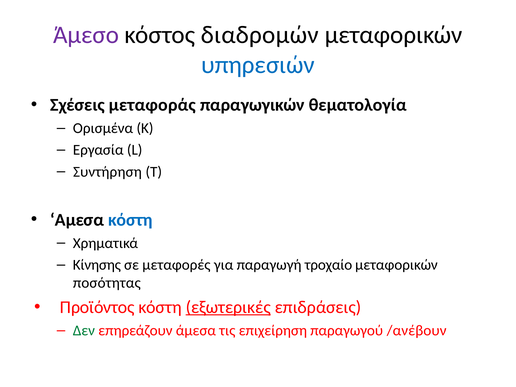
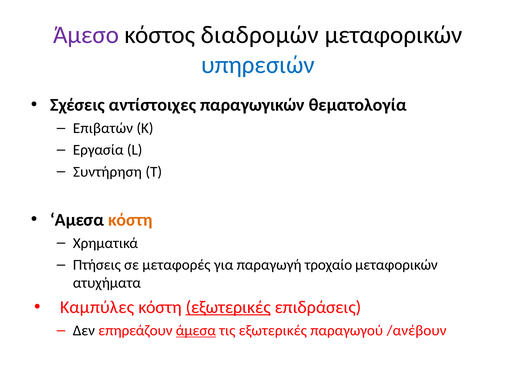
μεταφοράς: μεταφοράς -> αντίστοιχες
Ορισμένα: Ορισμένα -> Επιβατών
κόστη at (130, 220) colour: blue -> orange
Κίνησης: Κίνησης -> Πτήσεις
ποσότητας: ποσότητας -> ατυχήματα
Προϊόντος: Προϊόντος -> Καμπύλες
Δεν colour: green -> black
άμεσα underline: none -> present
τις επιχείρηση: επιχείρηση -> εξωτερικές
